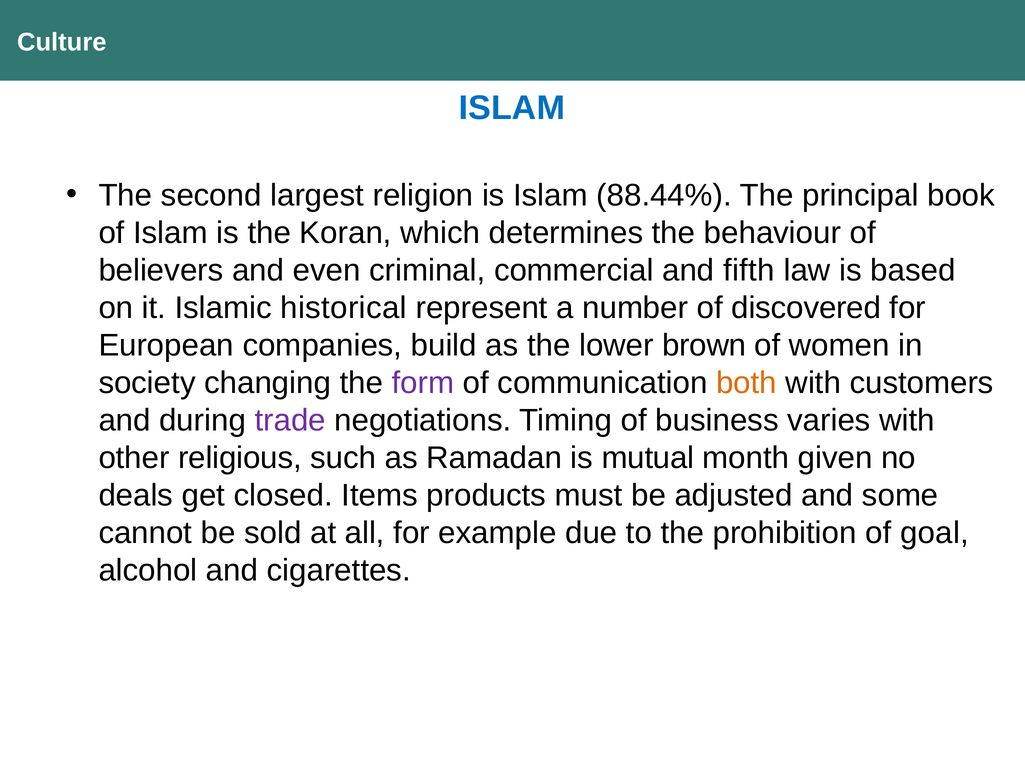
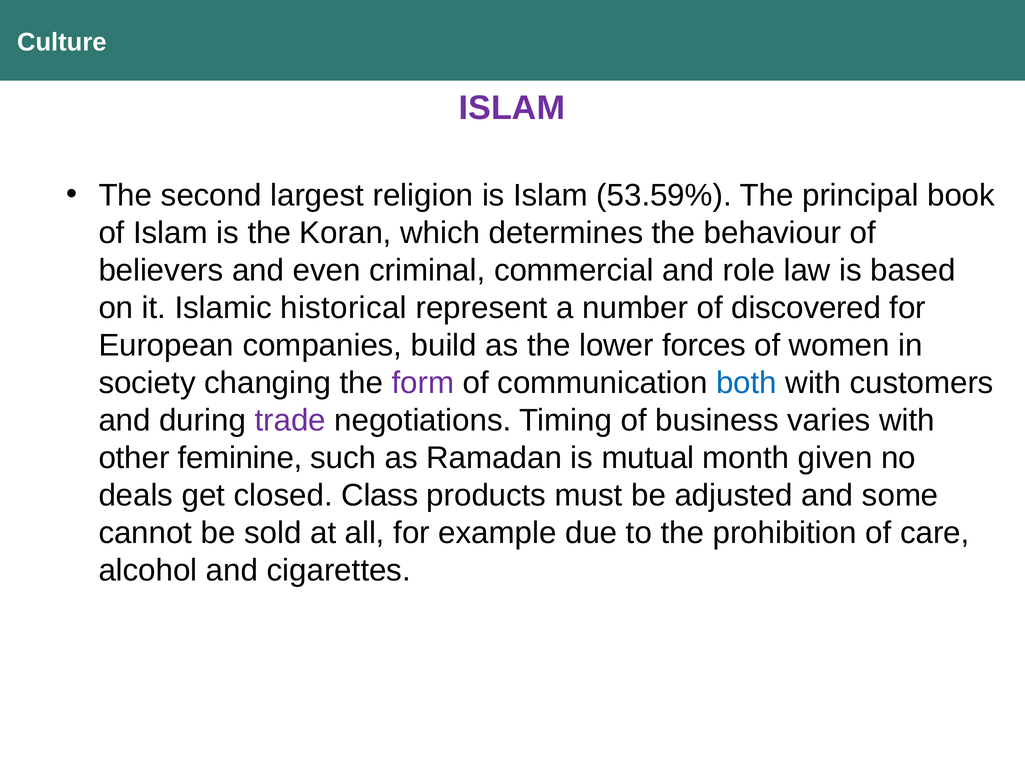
ISLAM at (512, 108) colour: blue -> purple
88.44%: 88.44% -> 53.59%
fifth: fifth -> role
brown: brown -> forces
both colour: orange -> blue
religious: religious -> feminine
Items: Items -> Class
goal: goal -> care
